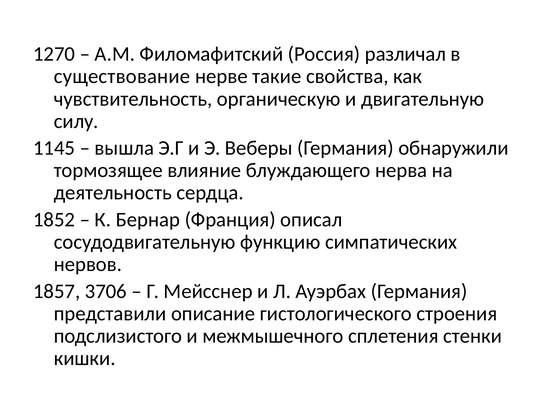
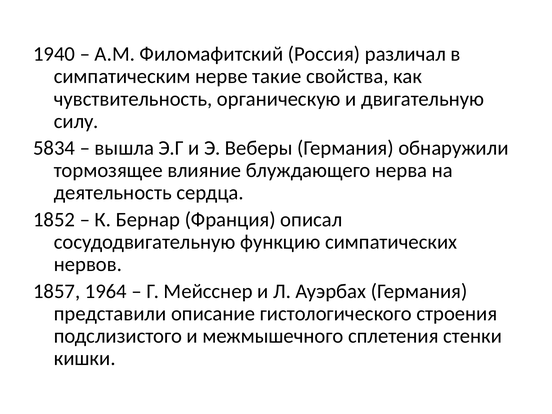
1270: 1270 -> 1940
существование: существование -> симпатическим
1145: 1145 -> 5834
3706: 3706 -> 1964
